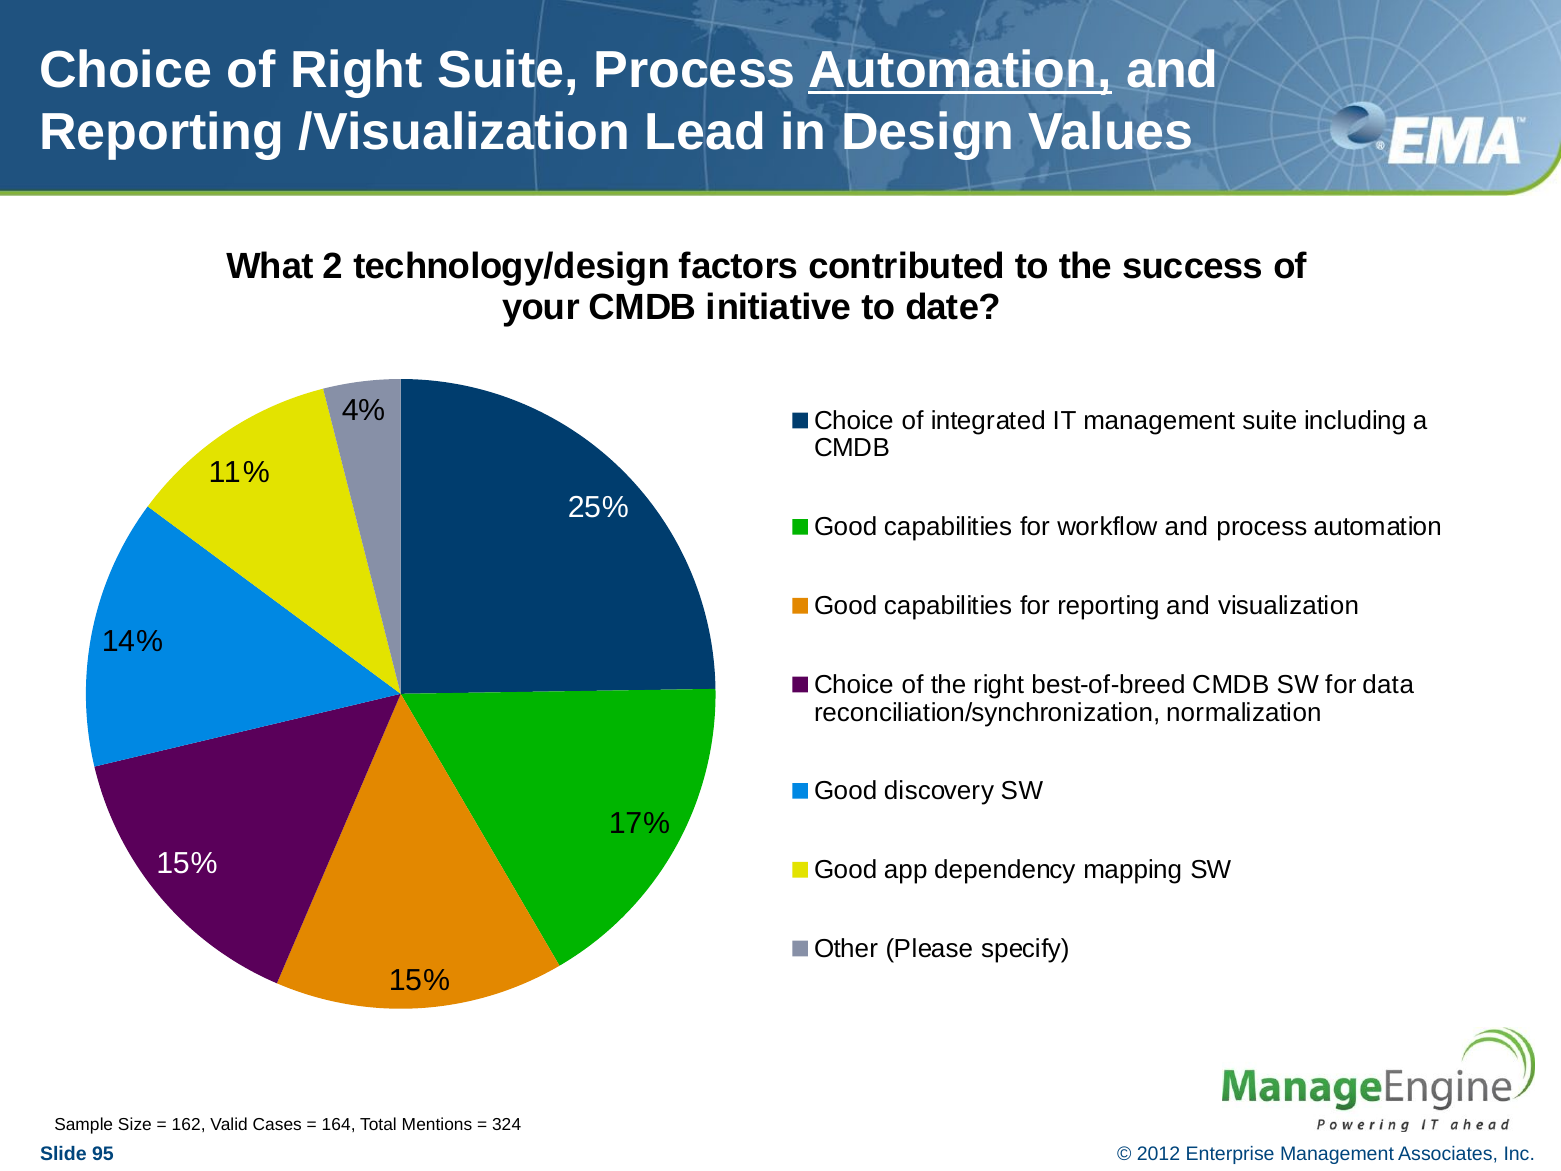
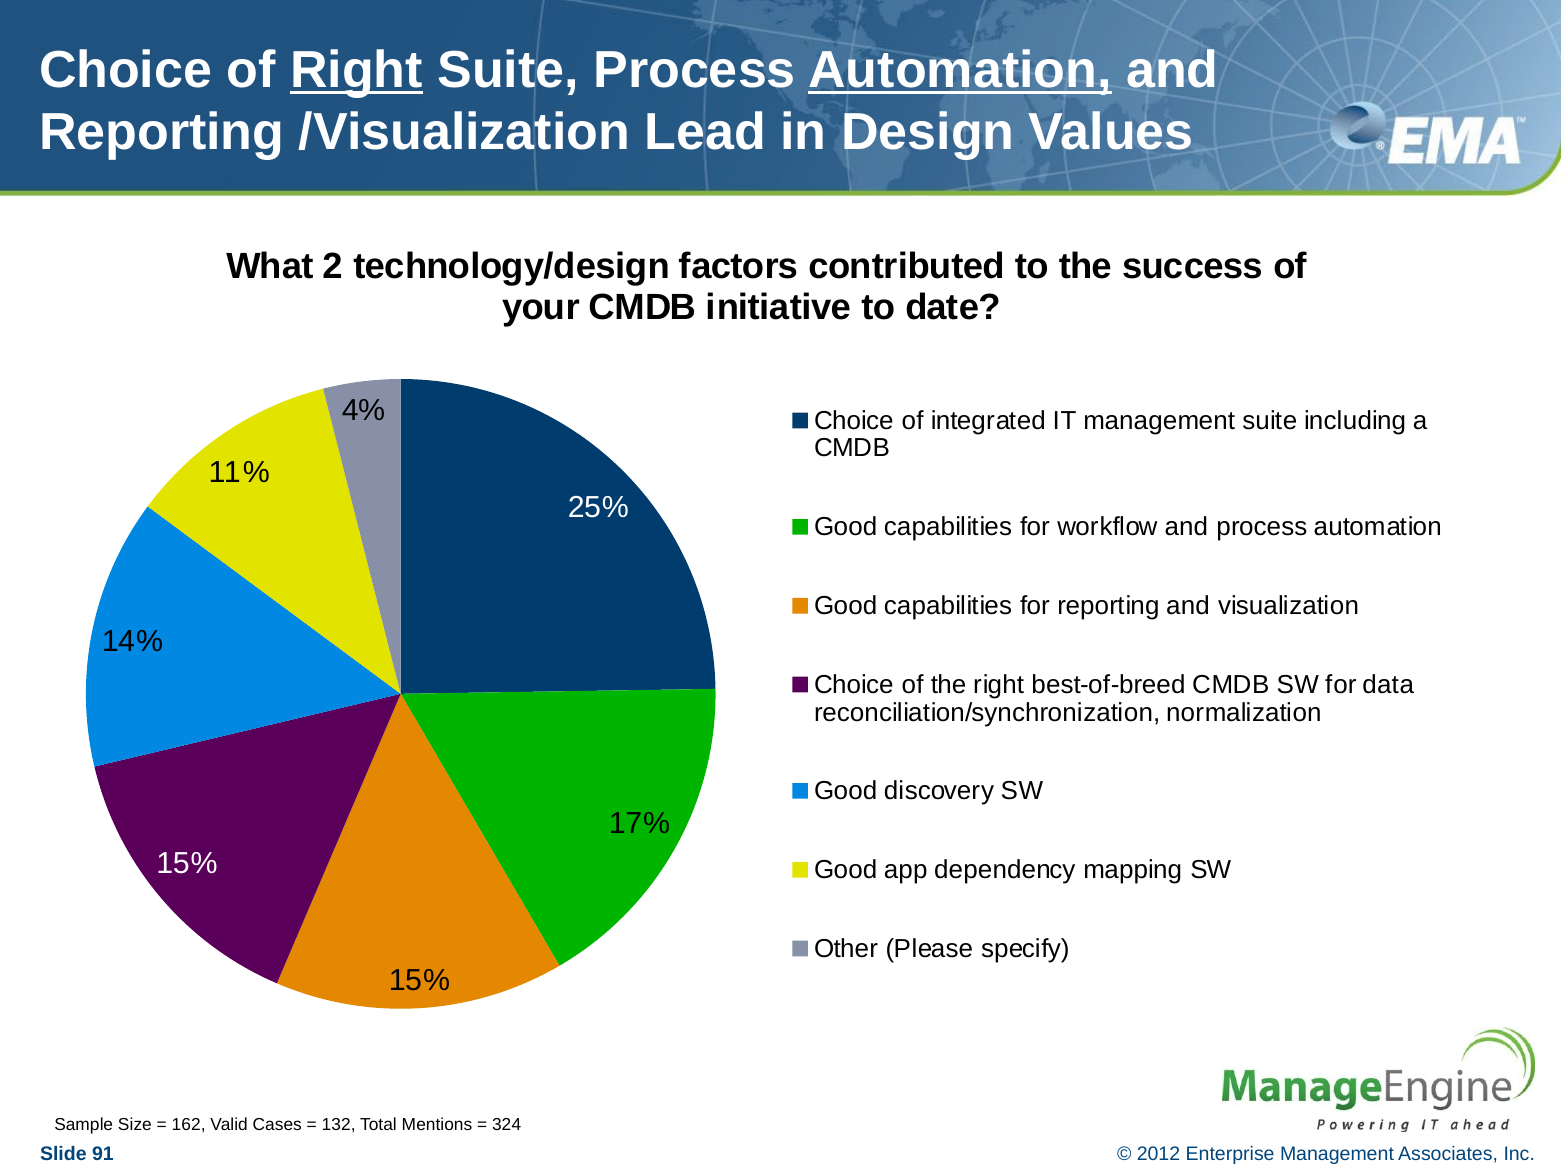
Right at (357, 70) underline: none -> present
164: 164 -> 132
95: 95 -> 91
